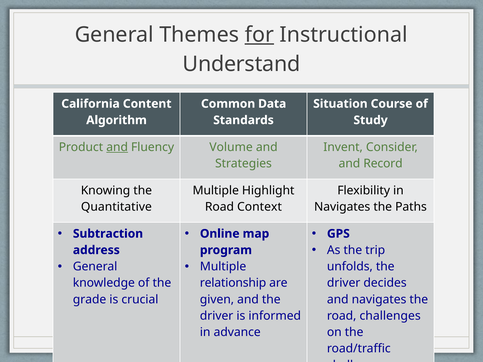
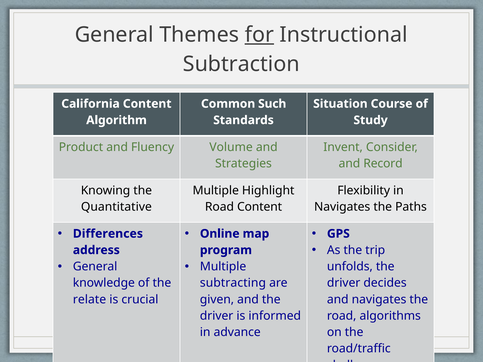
Understand: Understand -> Subtraction
Data: Data -> Such
and at (117, 147) underline: present -> none
Road Context: Context -> Content
Subtraction: Subtraction -> Differences
relationship: relationship -> subtracting
grade: grade -> relate
road challenges: challenges -> algorithms
